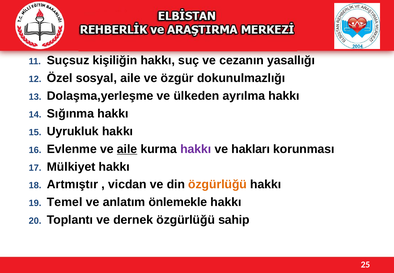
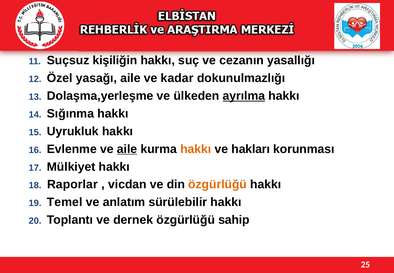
sosyal: sosyal -> yasağı
özgür: özgür -> kadar
ayrılma underline: none -> present
hakkı at (196, 149) colour: purple -> orange
Artmıştır: Artmıştır -> Raporlar
önlemekle: önlemekle -> sürülebilir
